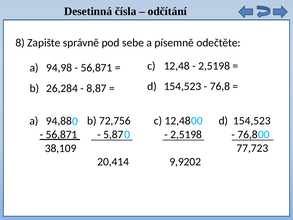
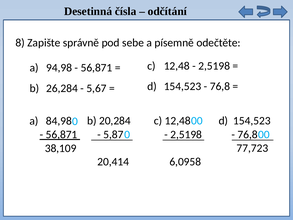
8,87: 8,87 -> 5,67
72,756: 72,756 -> 20,284
94,88: 94,88 -> 84,98
9,9202: 9,9202 -> 6,0958
